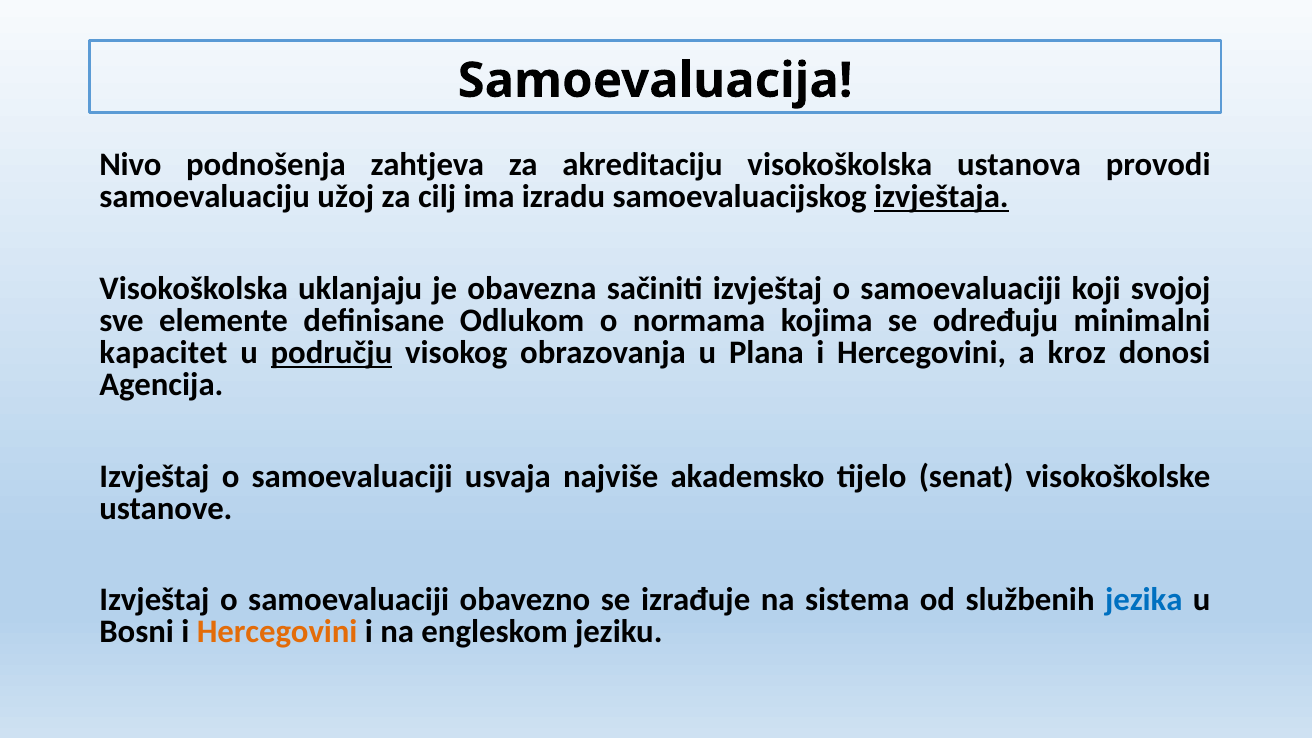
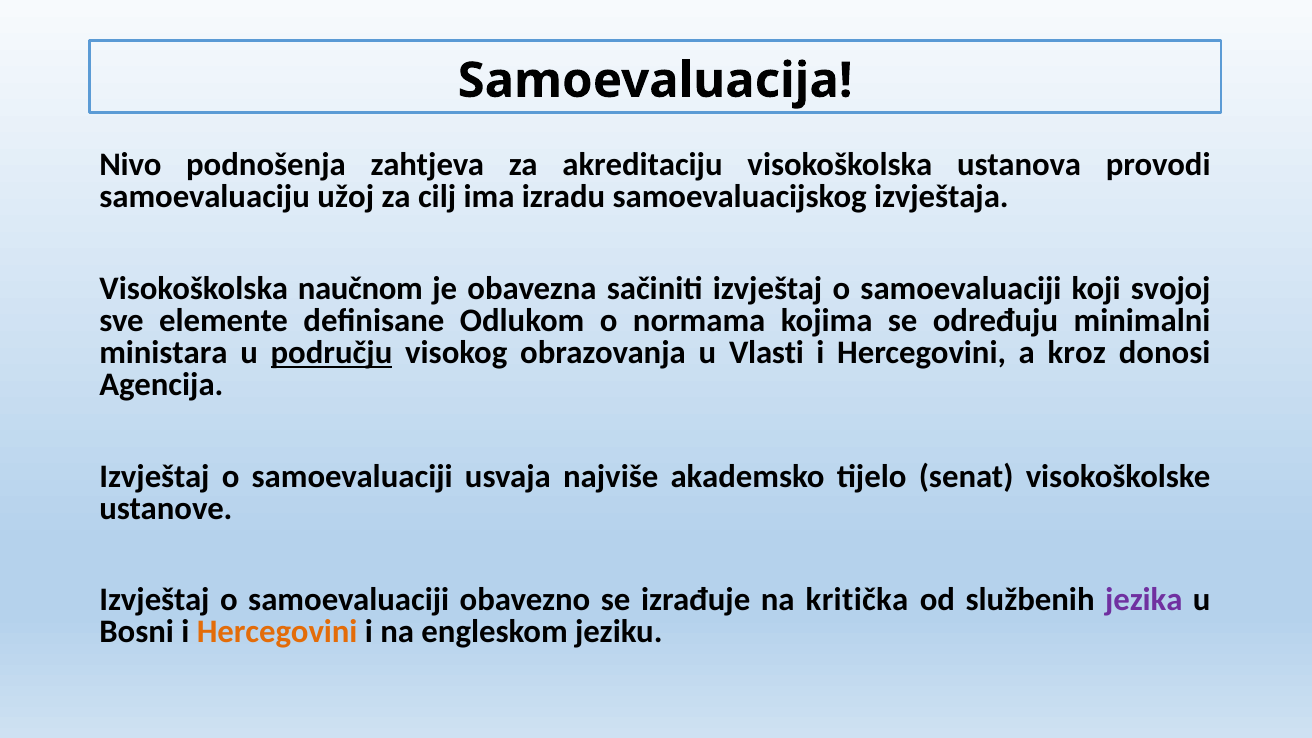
izvještaja underline: present -> none
uklanjaju: uklanjaju -> naučnom
kapacitet: kapacitet -> ministara
Plana: Plana -> Vlasti
sistema: sistema -> kritička
jezika colour: blue -> purple
